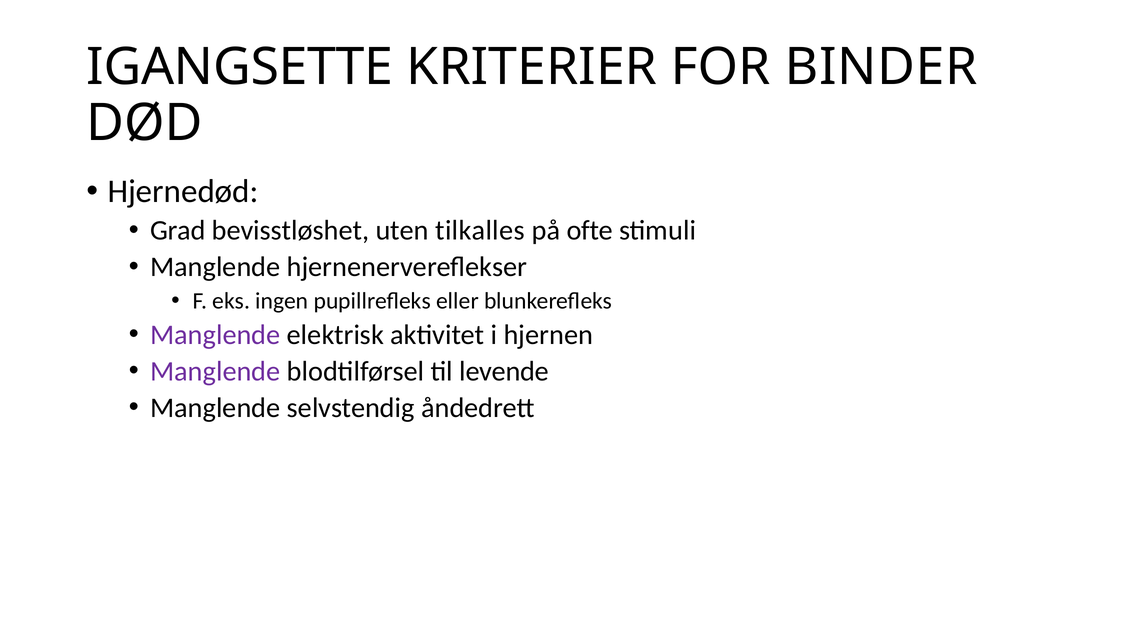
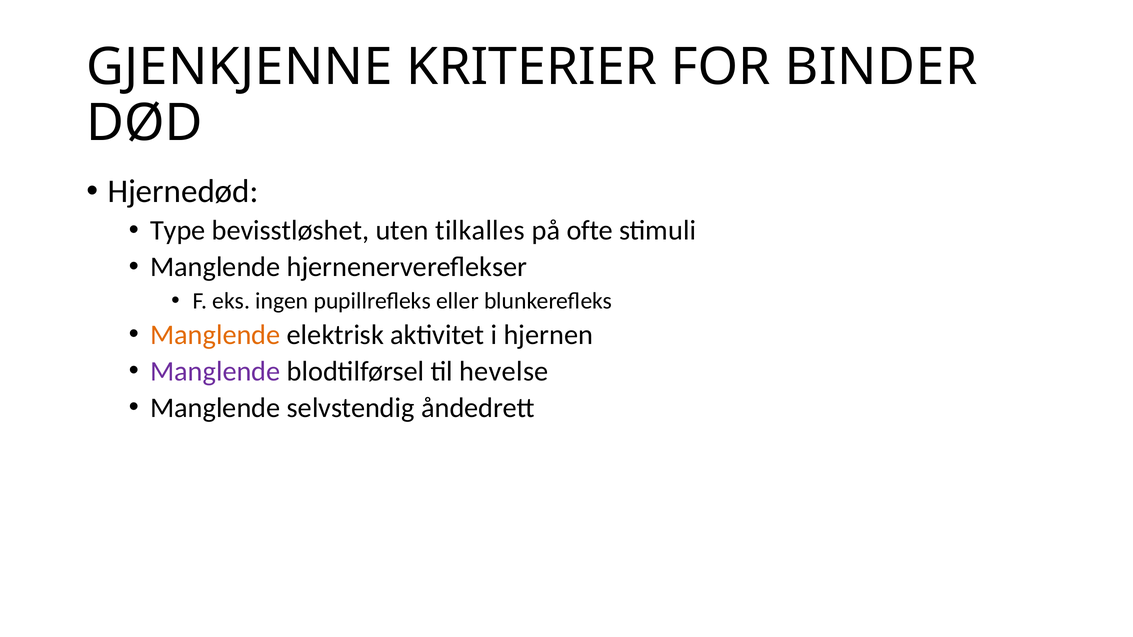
IGANGSETTE: IGANGSETTE -> GJENKJENNE
Grad: Grad -> Type
Manglende at (215, 335) colour: purple -> orange
levende: levende -> hevelse
